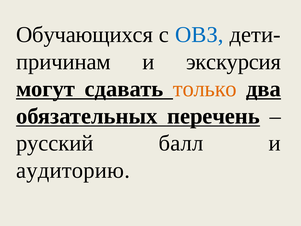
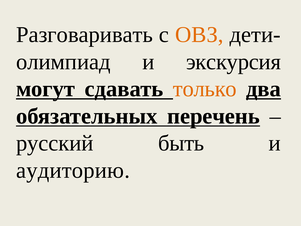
Обучающихся: Обучающихся -> Разговаривать
ОВЗ colour: blue -> orange
причинам: причинам -> олимпиад
балл: балл -> быть
